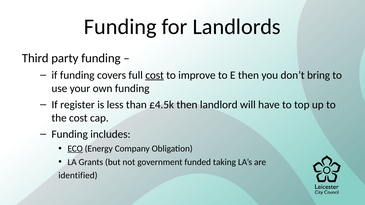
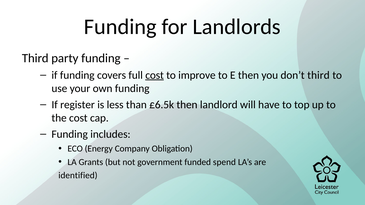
don’t bring: bring -> third
£4.5k: £4.5k -> £6.5k
ECO underline: present -> none
taking: taking -> spend
